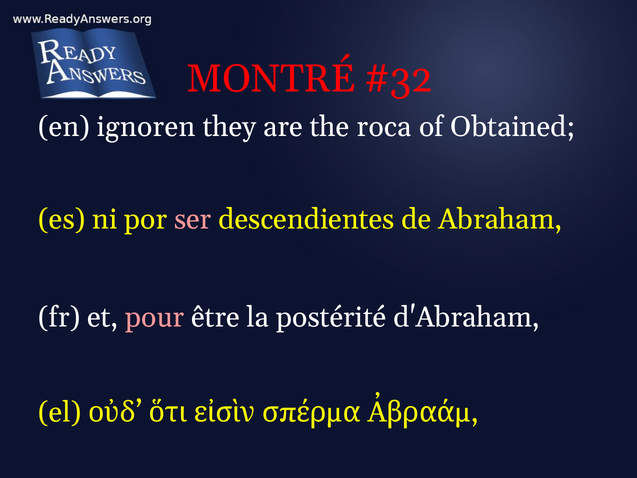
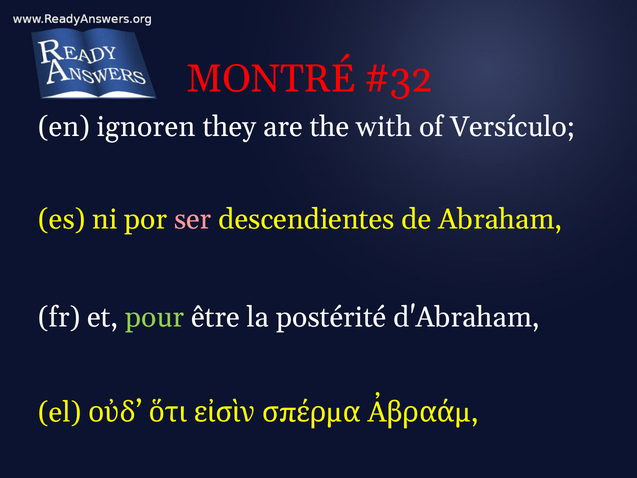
roca: roca -> with
Obtained: Obtained -> Versículo
pour colour: pink -> light green
